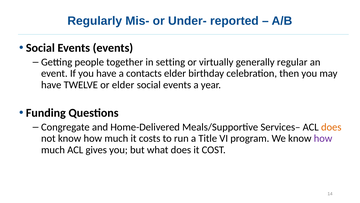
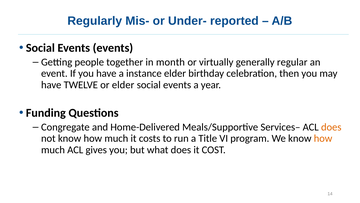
setting: setting -> month
contacts: contacts -> instance
how at (323, 138) colour: purple -> orange
